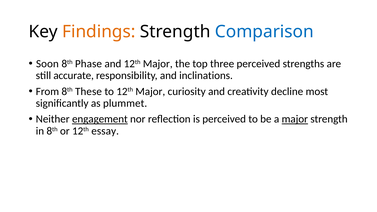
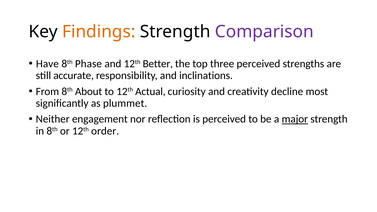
Comparison colour: blue -> purple
Soon: Soon -> Have
and 12th Major: Major -> Better
These: These -> About
to 12th Major: Major -> Actual
engagement underline: present -> none
essay: essay -> order
